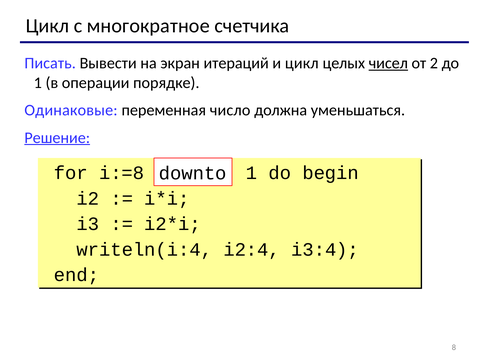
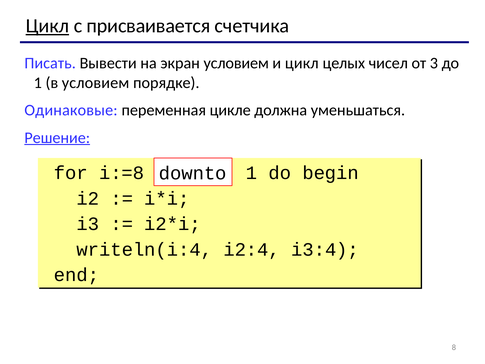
Цикл at (47, 26) underline: none -> present
многократное: многократное -> присваивается
экран итераций: итераций -> условием
чисел underline: present -> none
2: 2 -> 3
в операции: операции -> условием
число: число -> цикле
